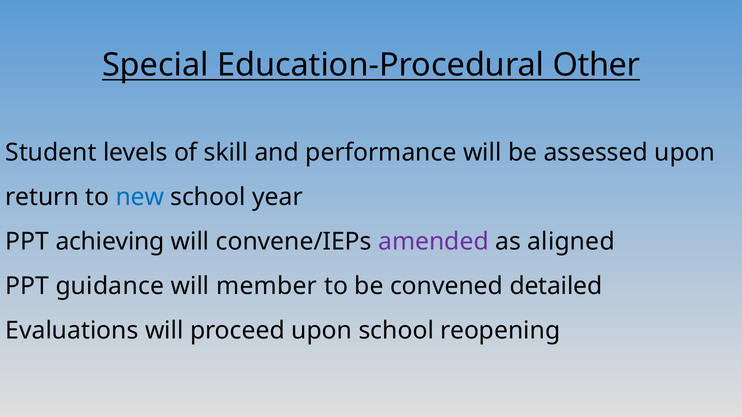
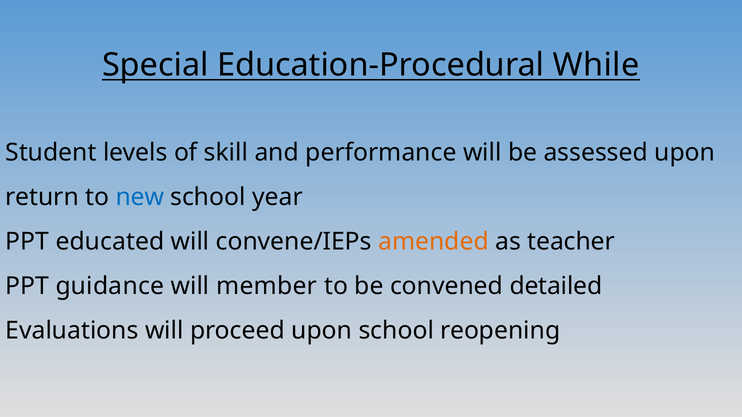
Other: Other -> While
achieving: achieving -> educated
amended colour: purple -> orange
aligned: aligned -> teacher
